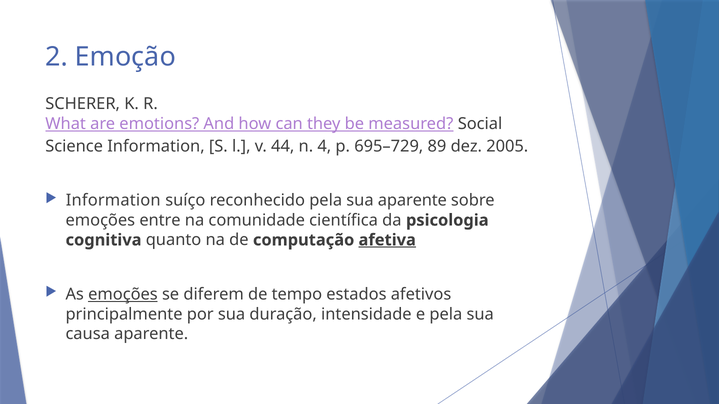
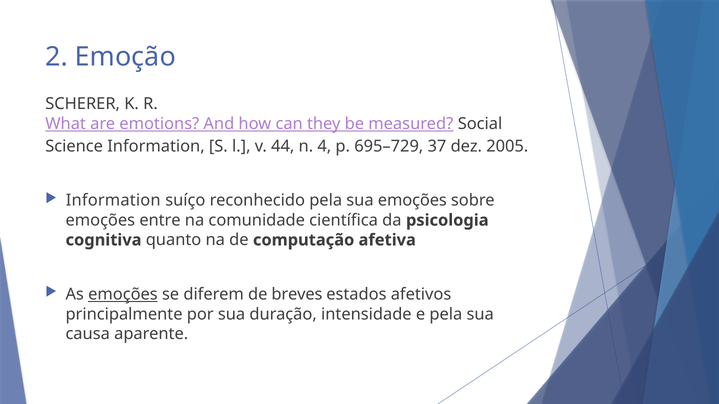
89: 89 -> 37
sua aparente: aparente -> emoções
afetiva underline: present -> none
tempo: tempo -> breves
